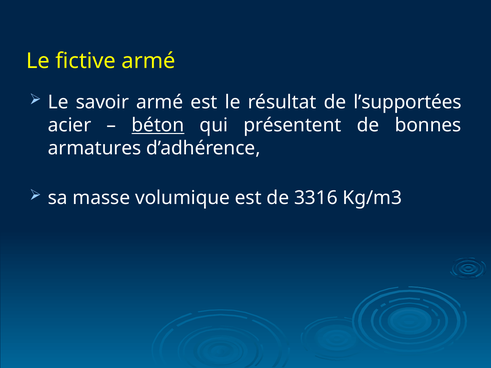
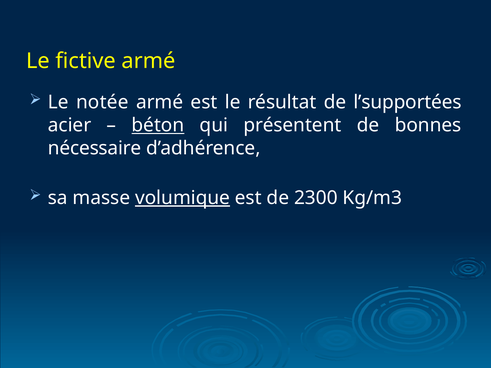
savoir: savoir -> notée
armatures: armatures -> nécessaire
volumique underline: none -> present
3316: 3316 -> 2300
